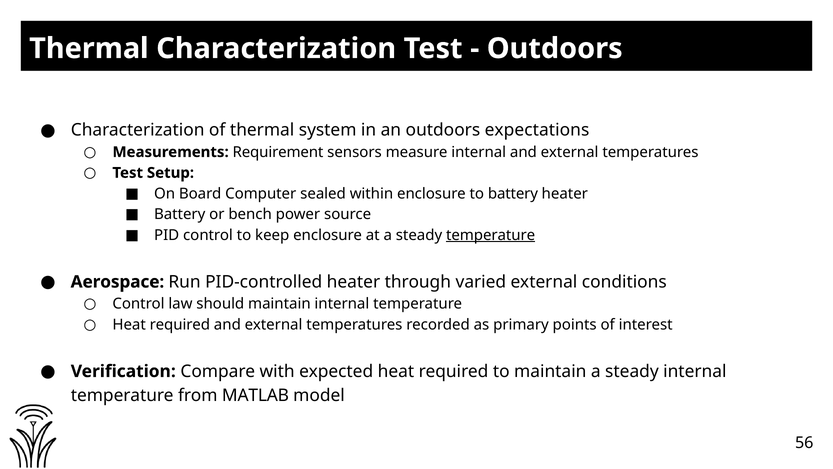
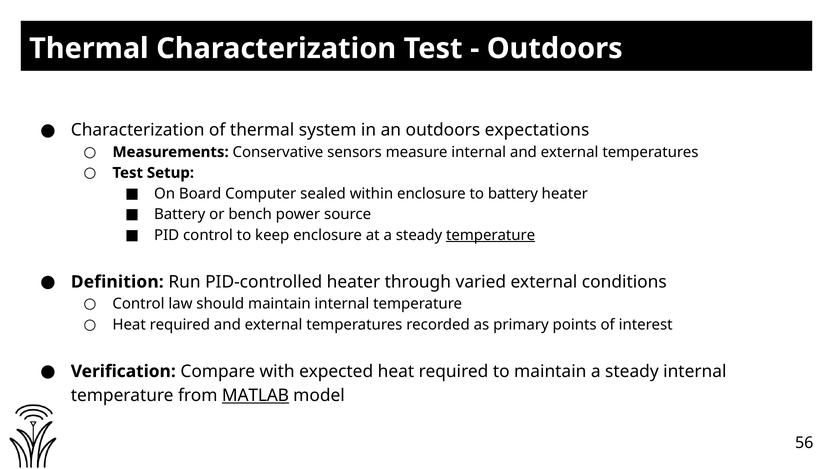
Requirement: Requirement -> Conservative
Aerospace: Aerospace -> Definition
MATLAB underline: none -> present
